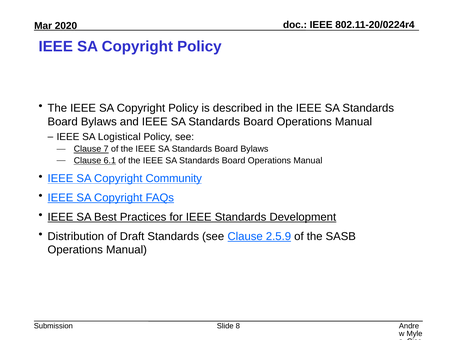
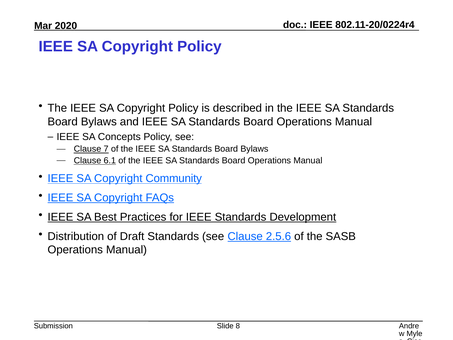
Logistical: Logistical -> Concepts
2.5.9: 2.5.9 -> 2.5.6
